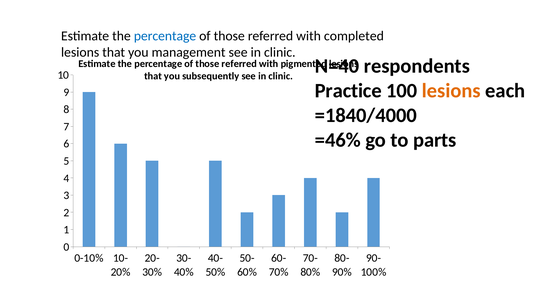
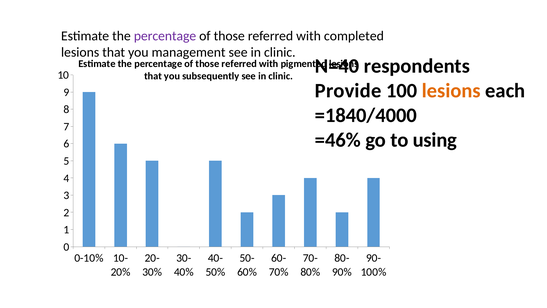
percentage at (165, 36) colour: blue -> purple
Practice: Practice -> Provide
parts: parts -> using
